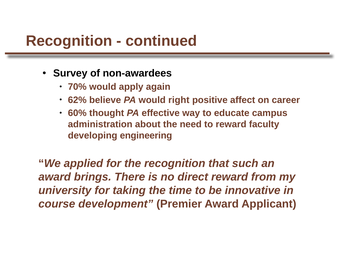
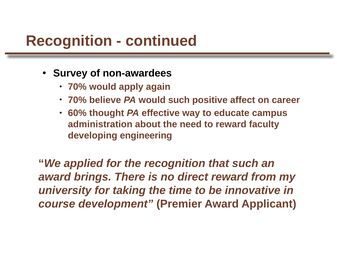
62% at (77, 100): 62% -> 70%
would right: right -> such
